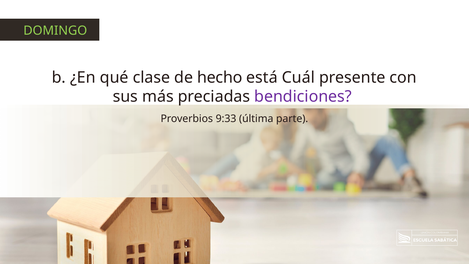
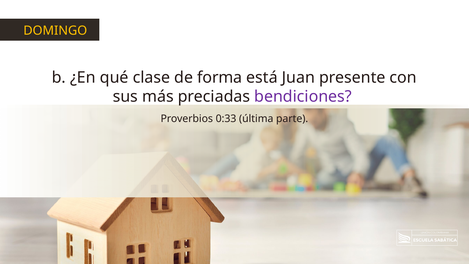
DOMINGO colour: light green -> yellow
hecho: hecho -> forma
Cuál: Cuál -> Juan
9:33: 9:33 -> 0:33
